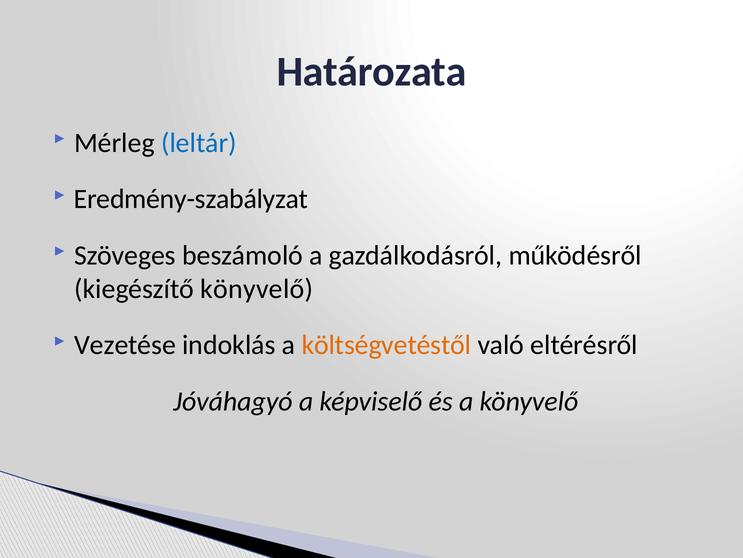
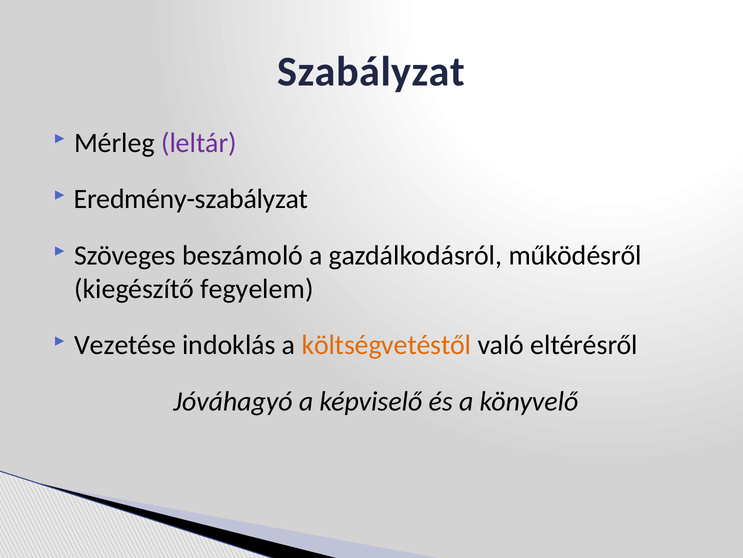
Határozata: Határozata -> Szabályzat
leltár colour: blue -> purple
kiegészítő könyvelő: könyvelő -> fegyelem
